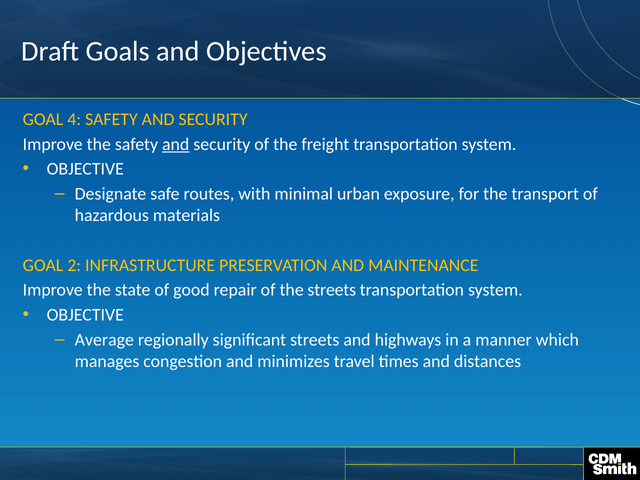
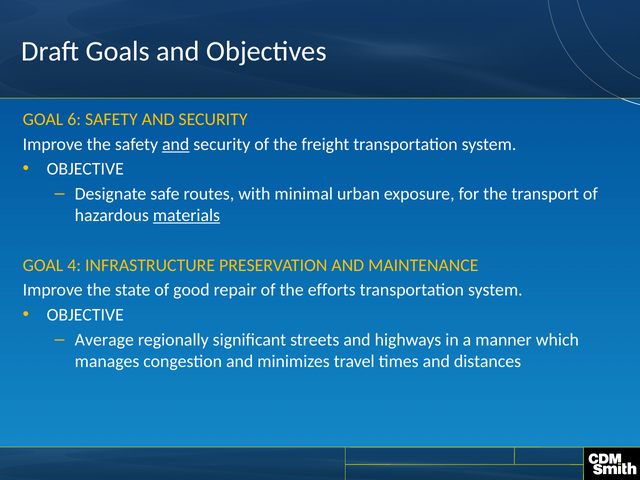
4: 4 -> 6
materials underline: none -> present
2: 2 -> 4
the streets: streets -> efforts
